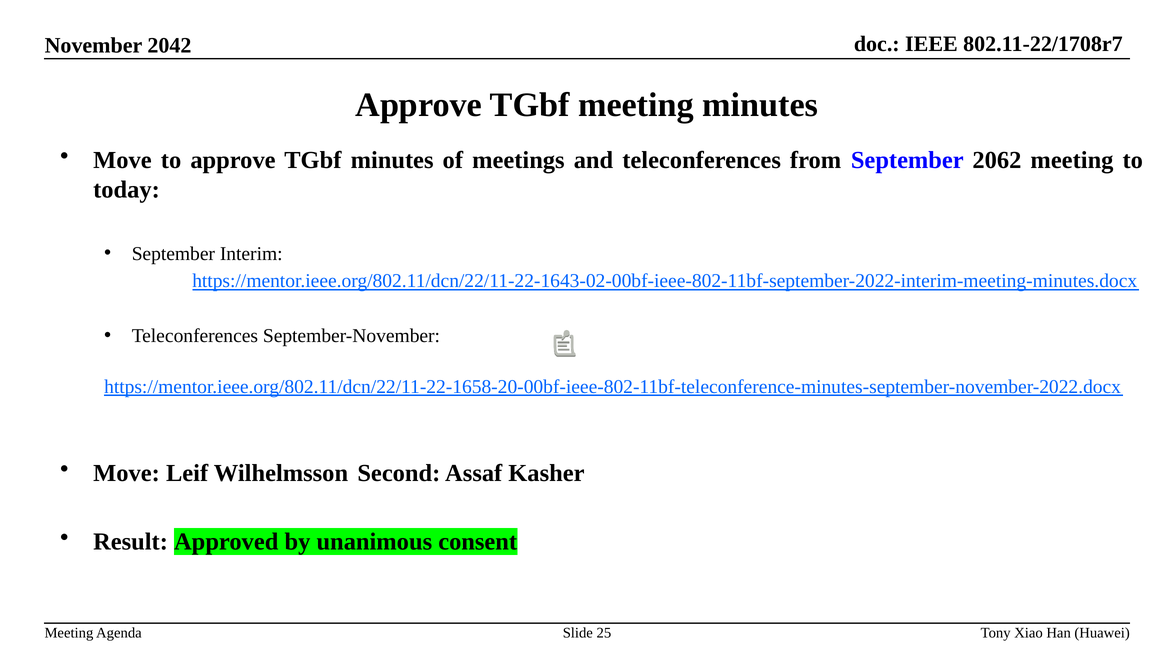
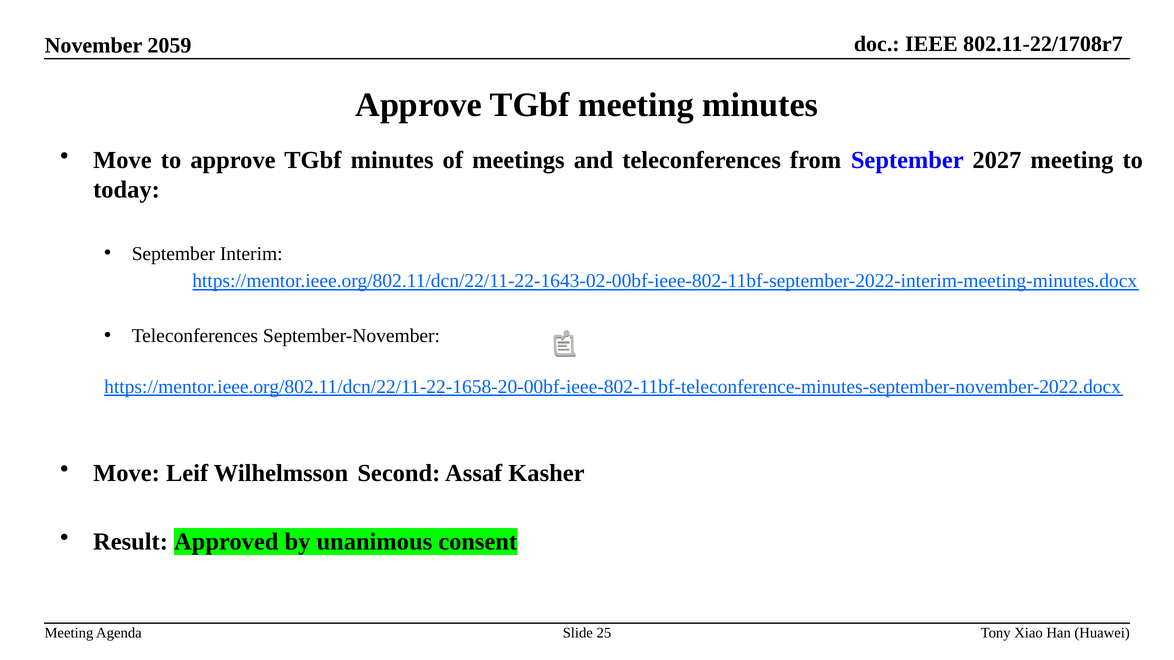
2042: 2042 -> 2059
2062: 2062 -> 2027
